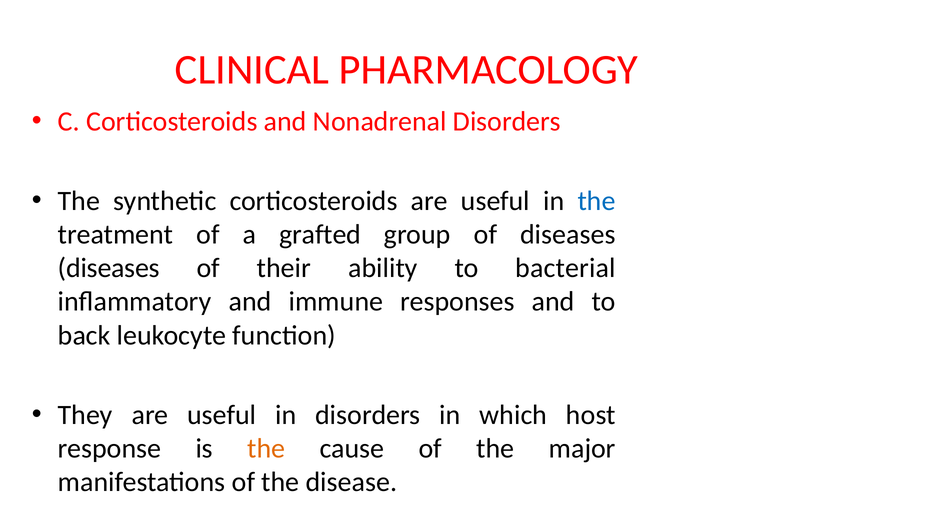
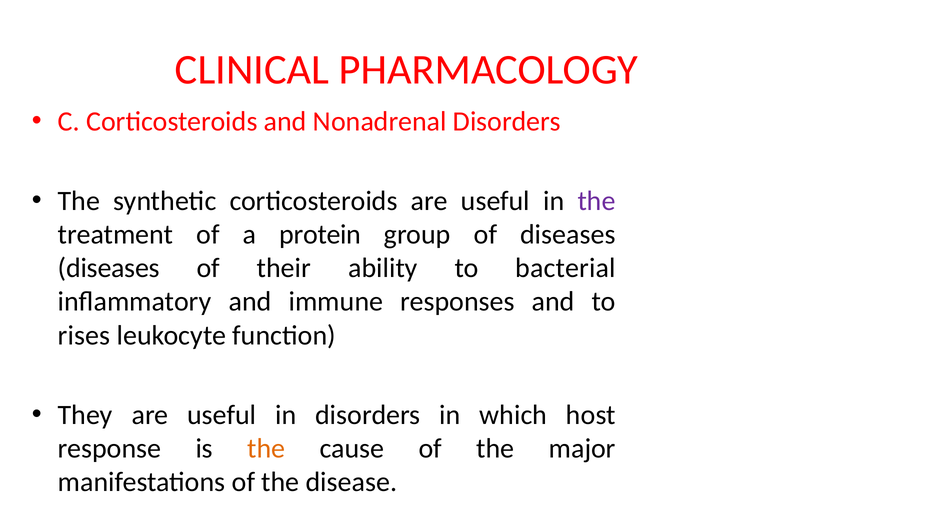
the at (597, 201) colour: blue -> purple
grafted: grafted -> protein
back: back -> rises
